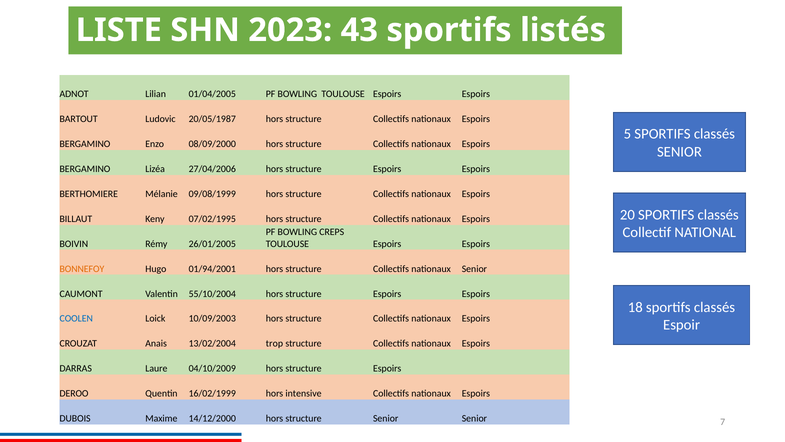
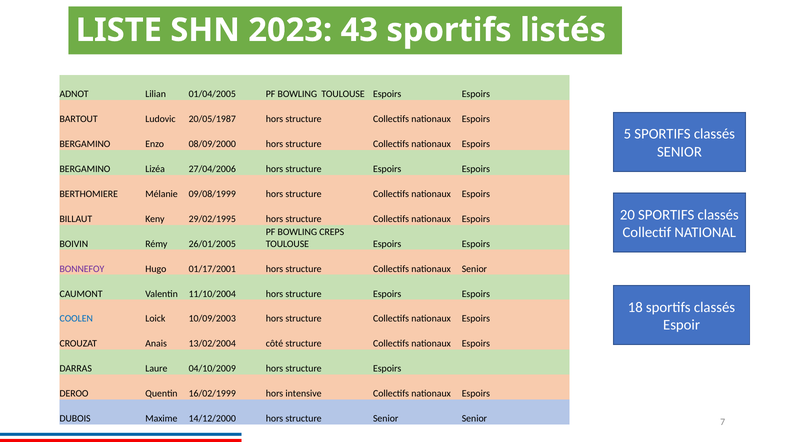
07/02/1995: 07/02/1995 -> 29/02/1995
BONNEFOY colour: orange -> purple
01/94/2001: 01/94/2001 -> 01/17/2001
55/10/2004: 55/10/2004 -> 11/10/2004
trop: trop -> côté
